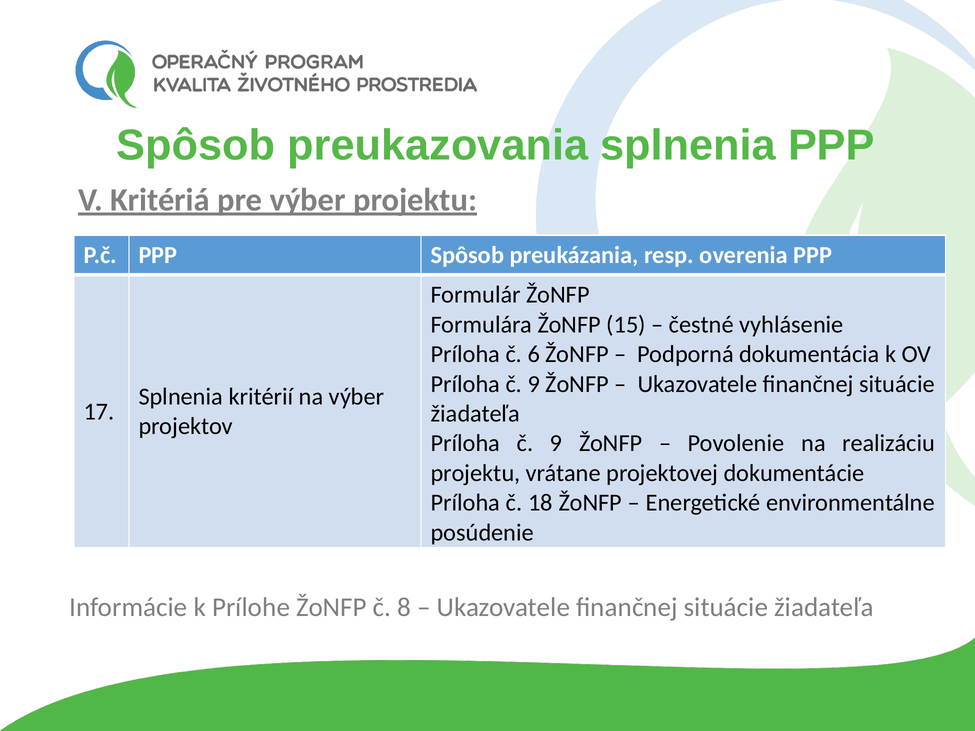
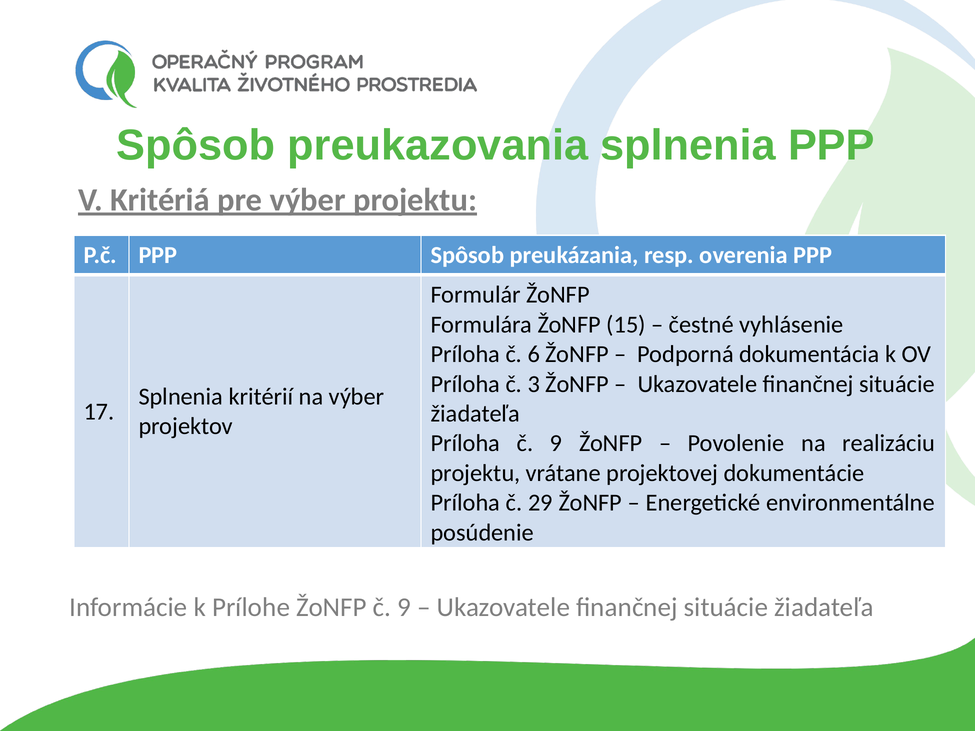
9 at (534, 384): 9 -> 3
18: 18 -> 29
ŽoNFP č 8: 8 -> 9
